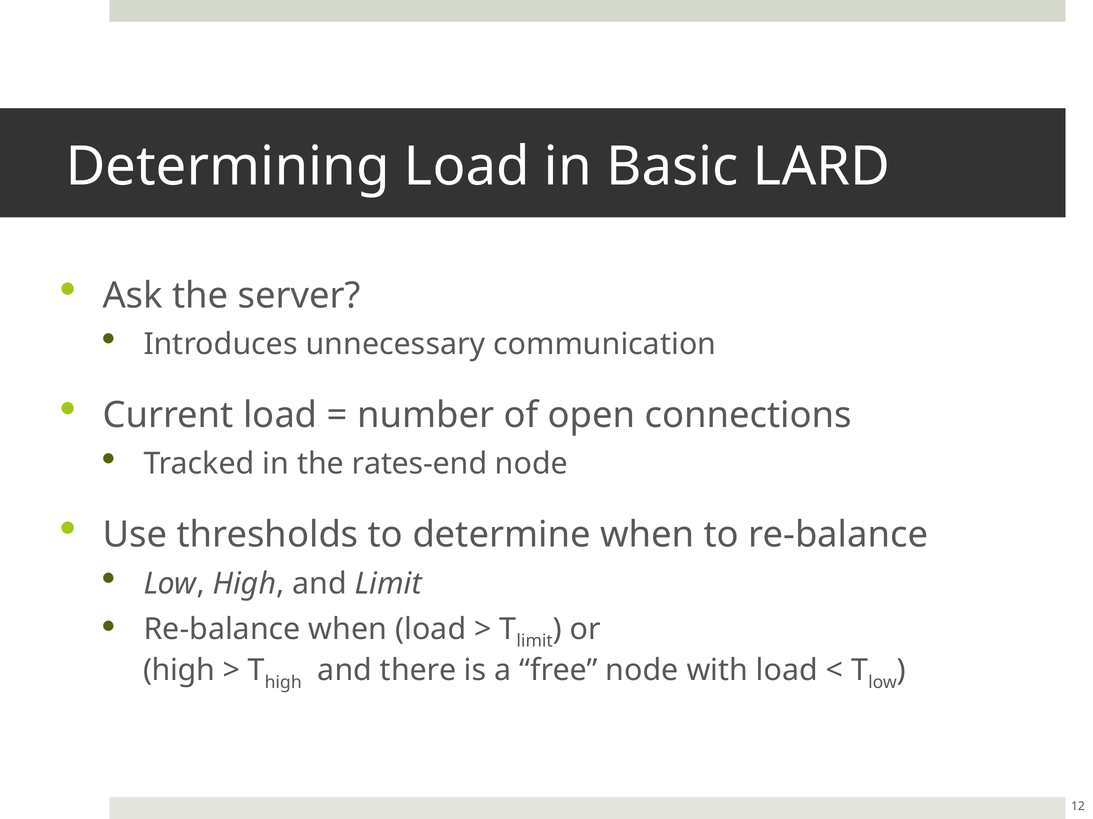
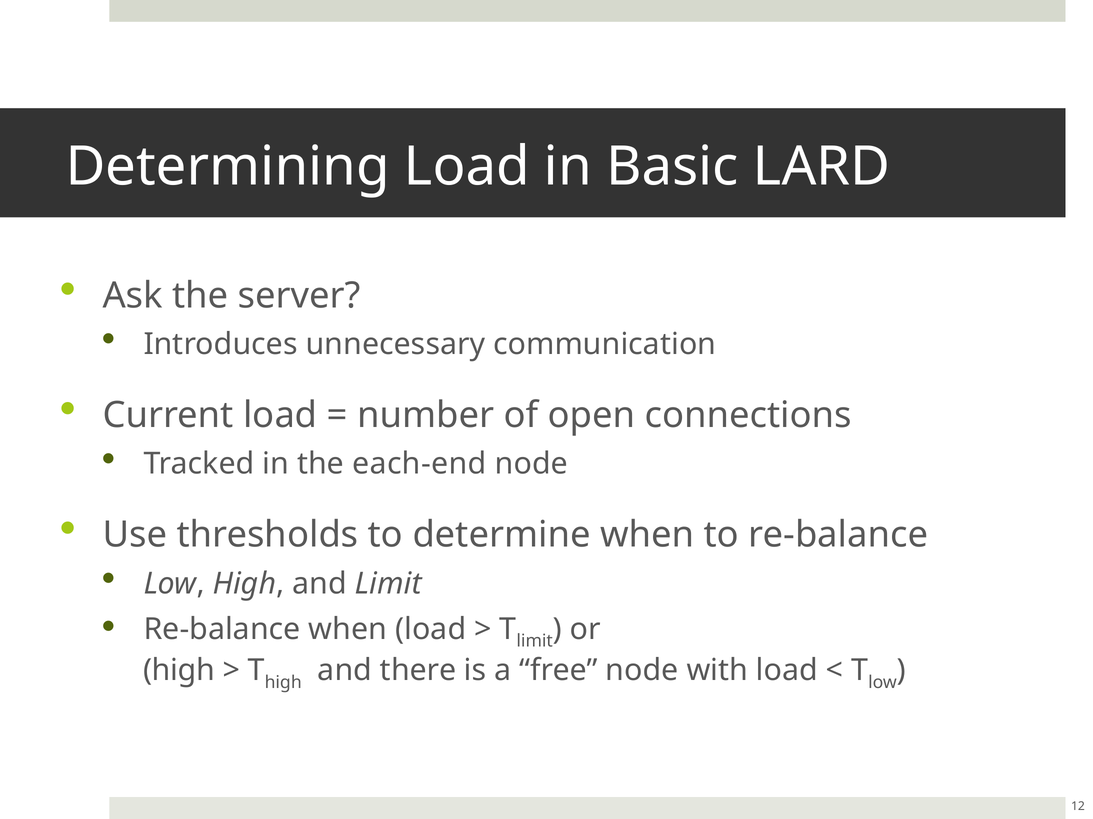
rates-end: rates-end -> each-end
